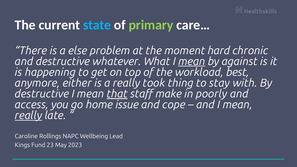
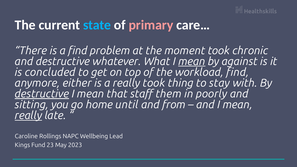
primary colour: light green -> pink
a else: else -> find
moment hard: hard -> took
happening: happening -> concluded
workload best: best -> find
destructive at (42, 94) underline: none -> present
that underline: present -> none
make: make -> them
access: access -> sitting
issue: issue -> until
cope: cope -> from
